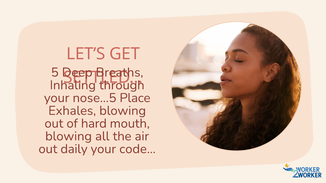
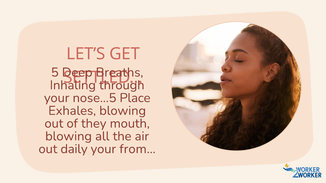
hard: hard -> they
code…: code… -> from…
